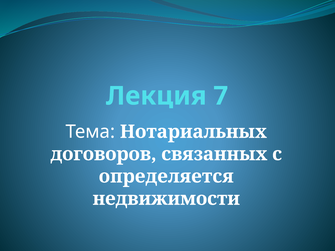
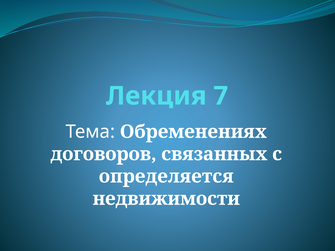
Нотариальных: Нотариальных -> Обременениях
